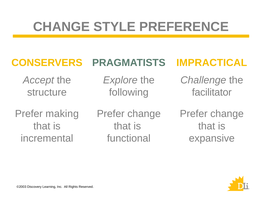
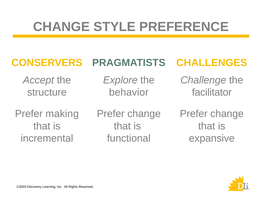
IMPRACTICAL: IMPRACTICAL -> CHALLENGES
following: following -> behavior
